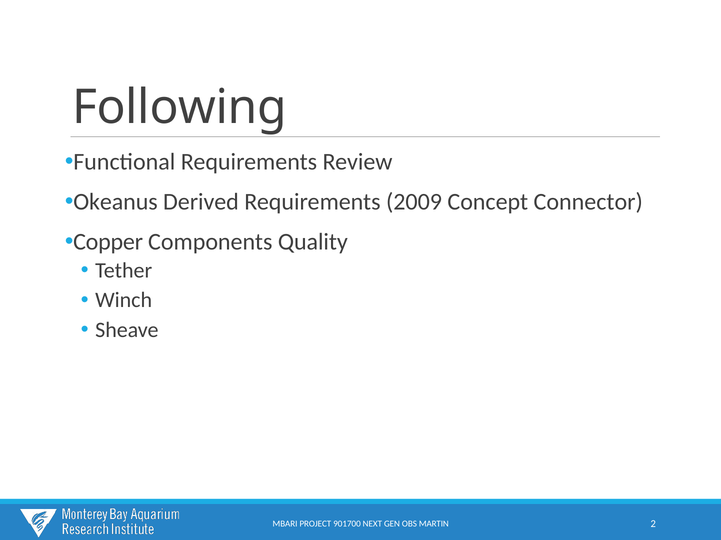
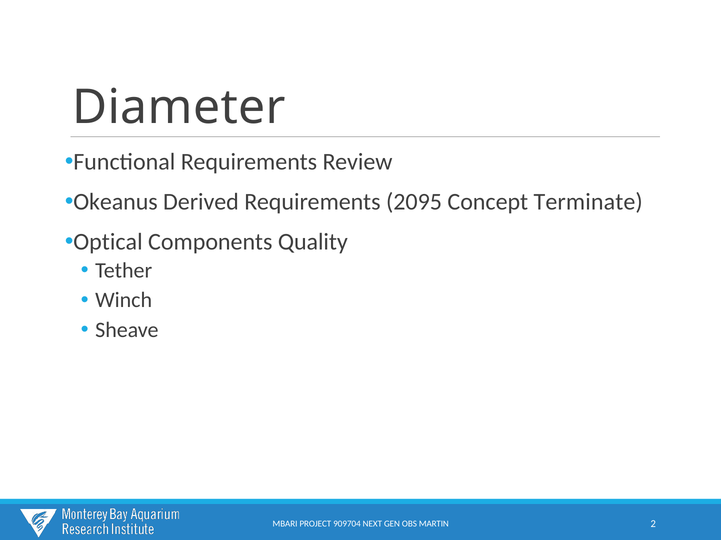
Following: Following -> Diameter
2009: 2009 -> 2095
Connector: Connector -> Terminate
Copper: Copper -> Optical
901700: 901700 -> 909704
